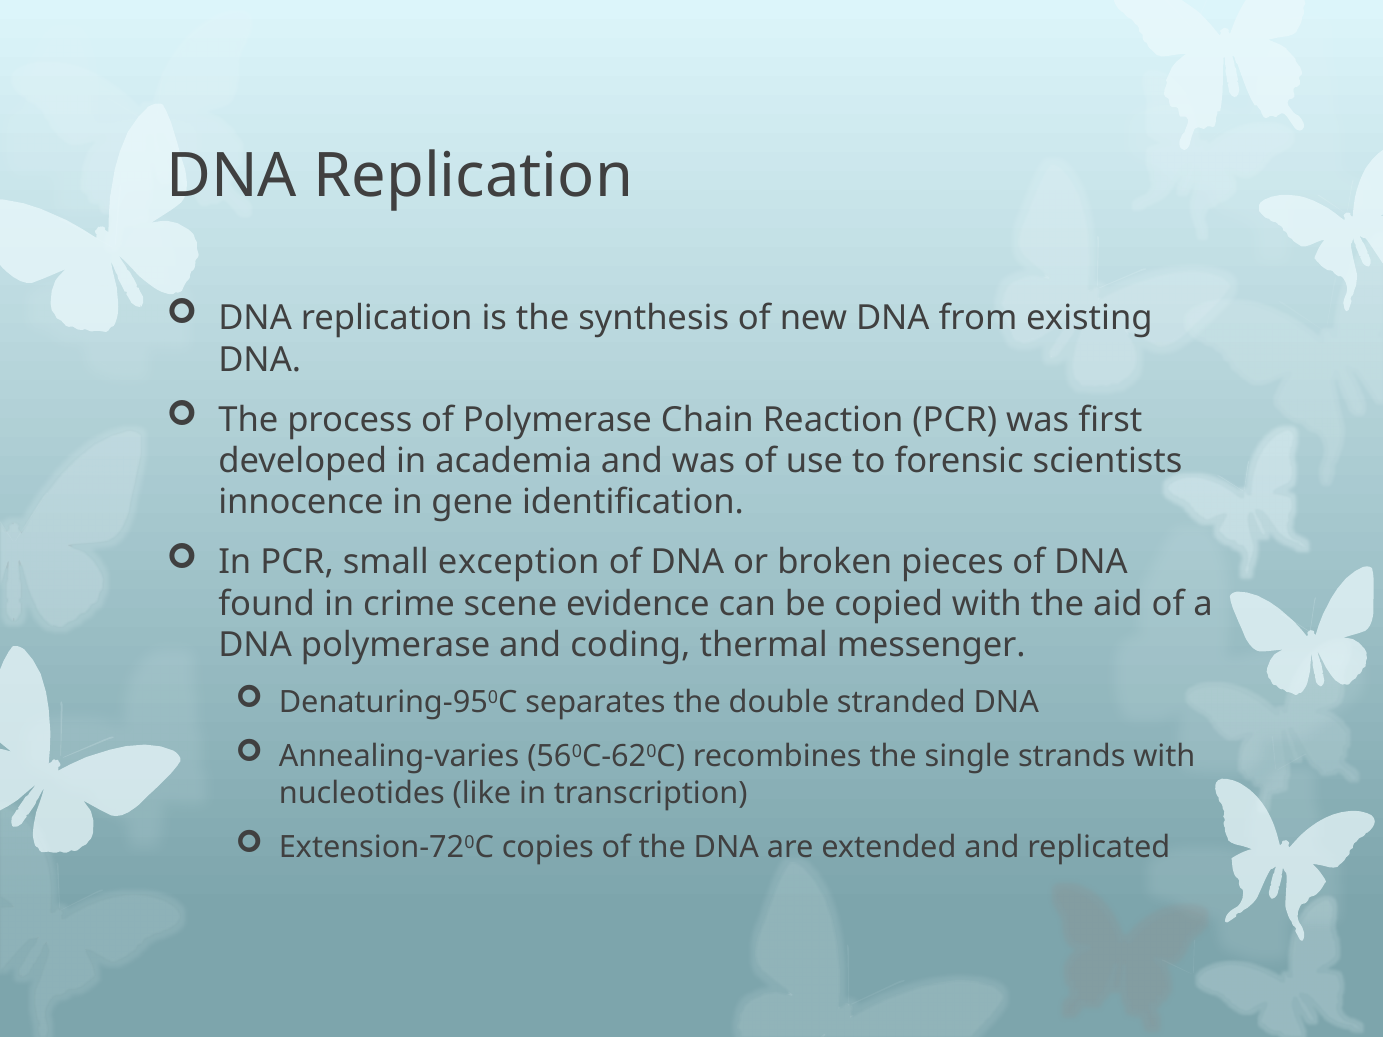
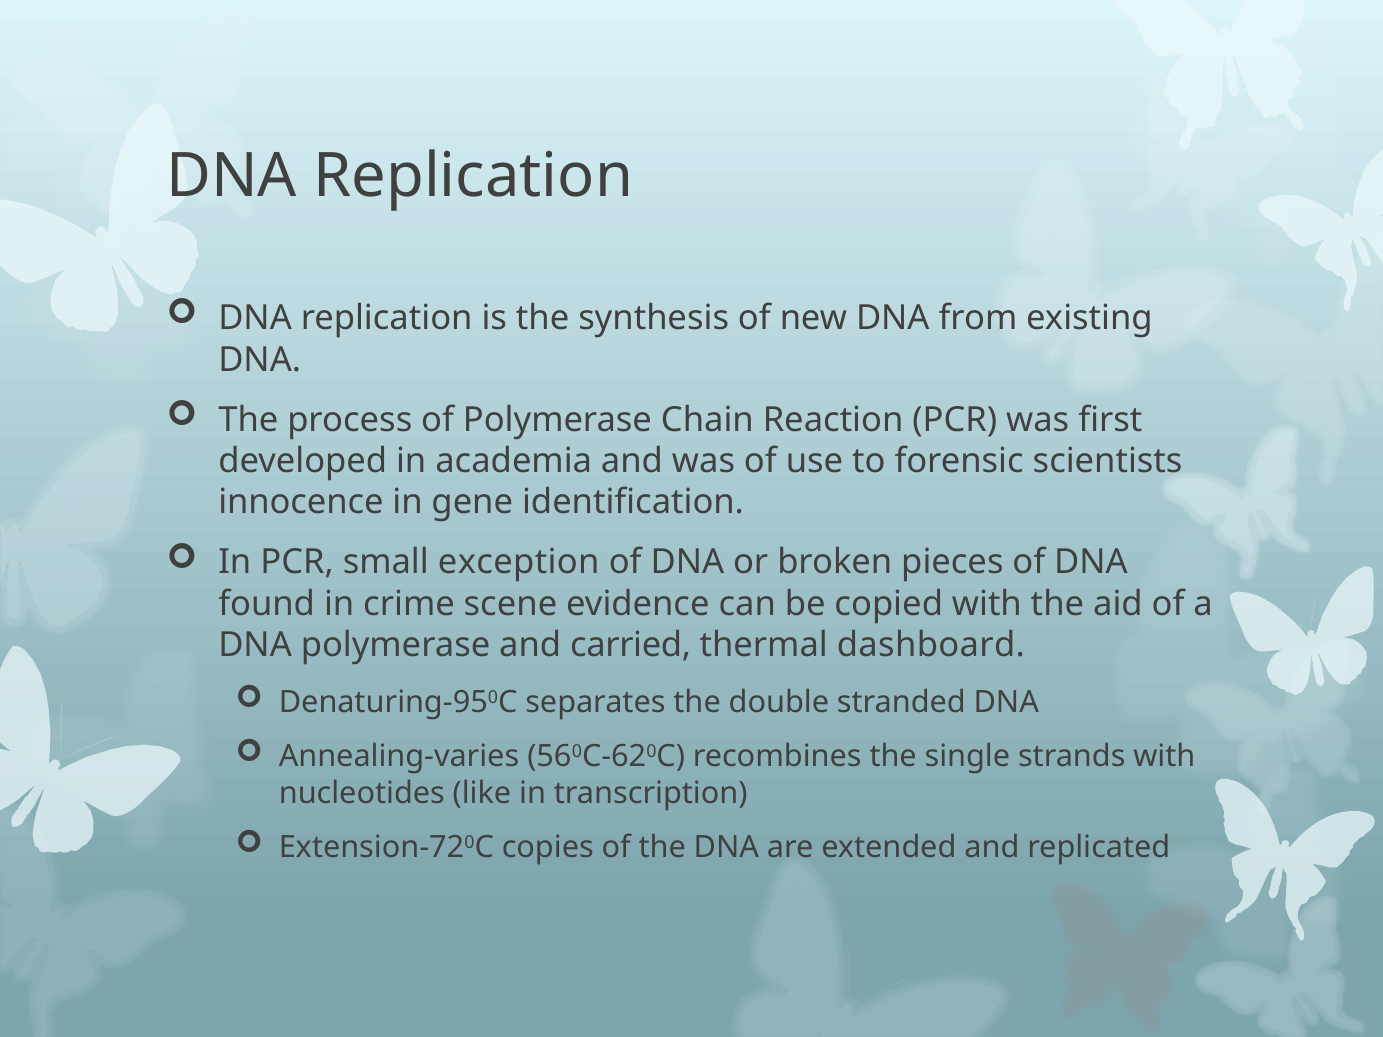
coding: coding -> carried
messenger: messenger -> dashboard
